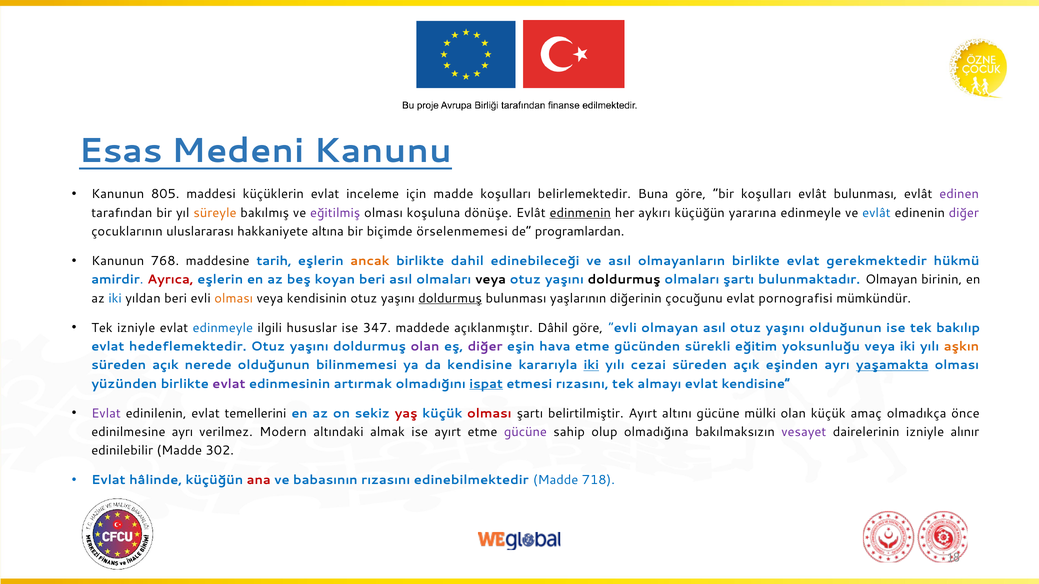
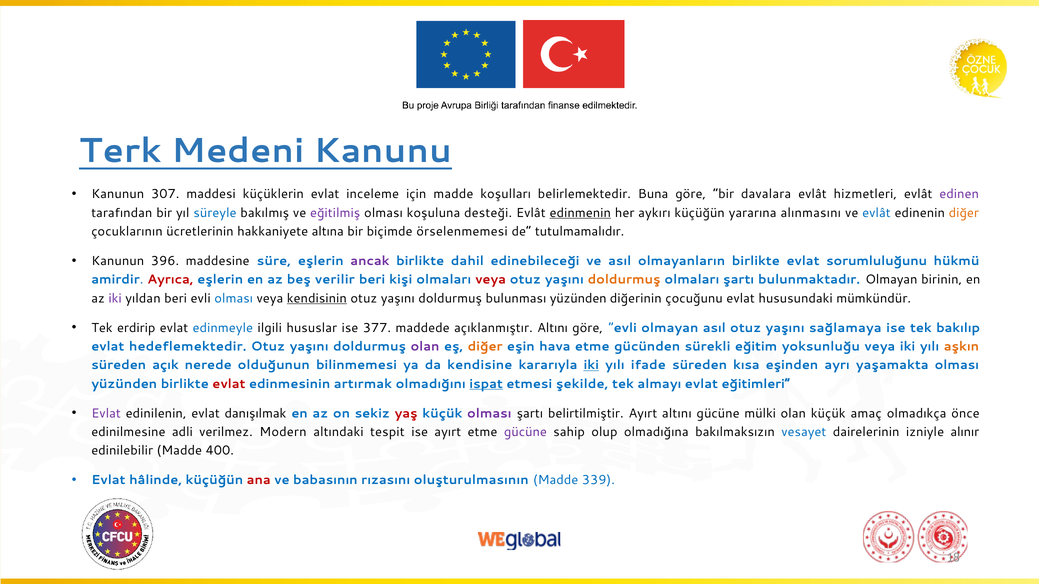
Esas: Esas -> Terk
805: 805 -> 307
bir koşulları: koşulları -> davalara
evlât bulunması: bulunması -> hizmetleri
süreyle colour: orange -> blue
dönüşe: dönüşe -> desteği
yararına edinmeyle: edinmeyle -> alınmasını
diğer at (964, 213) colour: purple -> orange
uluslararası: uluslararası -> ücretlerinin
programlardan: programlardan -> tutulmamalıdır
768: 768 -> 396
tarih: tarih -> süre
ancak colour: orange -> purple
gerekmektedir: gerekmektedir -> sorumluluğunu
koyan: koyan -> verilir
beri asıl: asıl -> kişi
veya at (491, 280) colour: black -> red
doldurmuş at (624, 280) colour: black -> orange
iki at (115, 298) colour: blue -> purple
olması at (234, 298) colour: orange -> blue
kendisinin underline: none -> present
doldurmuş at (450, 298) underline: present -> none
bulunması yaşlarının: yaşlarının -> yüzünden
pornografisi: pornografisi -> hususundaki
Tek izniyle: izniyle -> erdirip
347: 347 -> 377
açıklanmıştır Dâhil: Dâhil -> Altını
yaşını olduğunun: olduğunun -> sağlamaya
diğer at (485, 347) colour: purple -> orange
cezai: cezai -> ifade
açık at (746, 365): açık -> kısa
yaşamakta underline: present -> none
evlat at (229, 384) colour: purple -> red
etmesi rızasını: rızasını -> şekilde
evlat kendisine: kendisine -> eğitimleri
temellerini: temellerini -> danışılmak
olması at (489, 414) colour: red -> purple
edinilmesine ayrı: ayrı -> adli
almak: almak -> tespit
vesayet colour: purple -> blue
302: 302 -> 400
edinebilmektedir: edinebilmektedir -> oluşturulmasının
718: 718 -> 339
